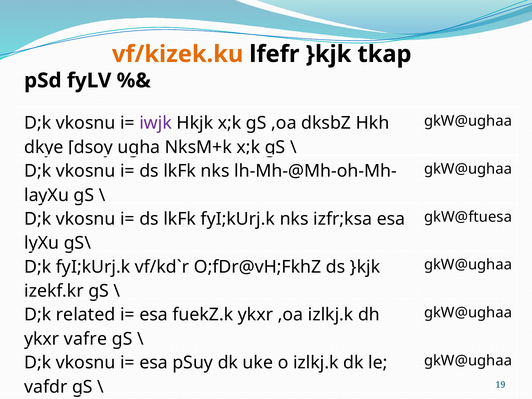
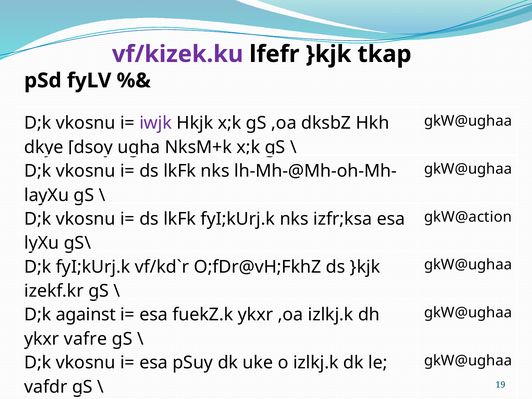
vf/kizek.ku colour: orange -> purple
gkW@ftuesa: gkW@ftuesa -> gkW@action
related: related -> against
